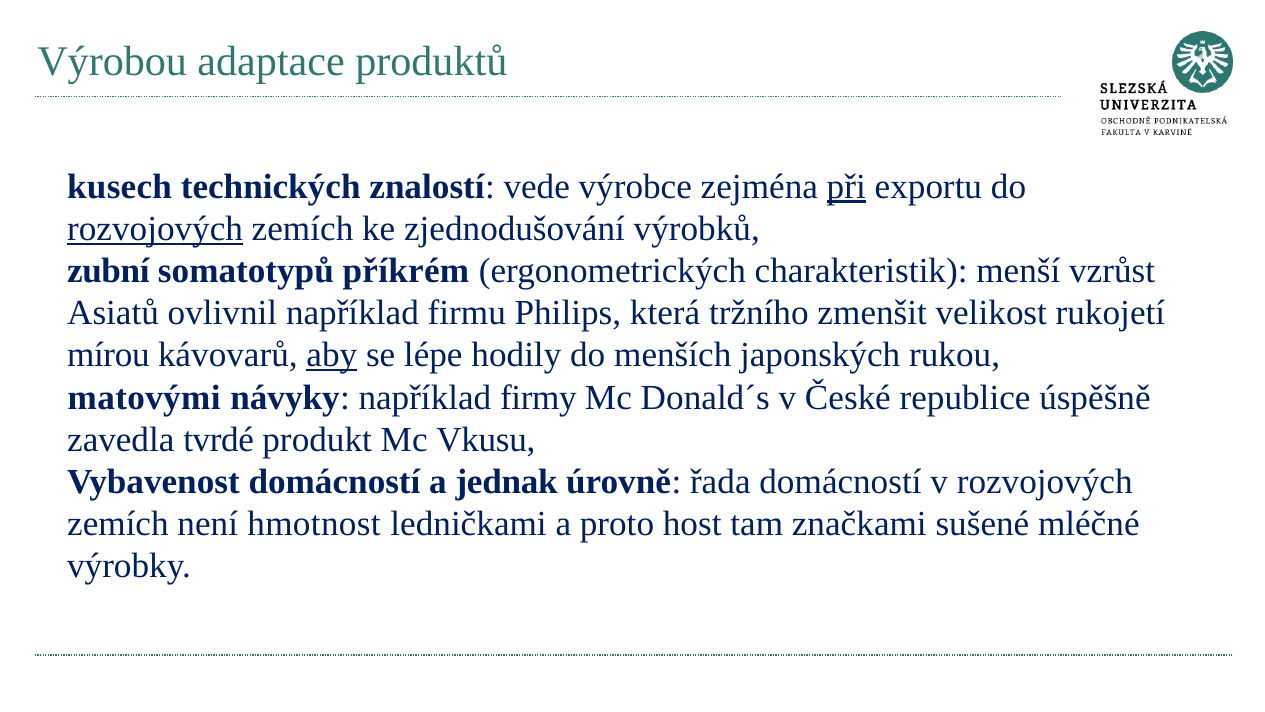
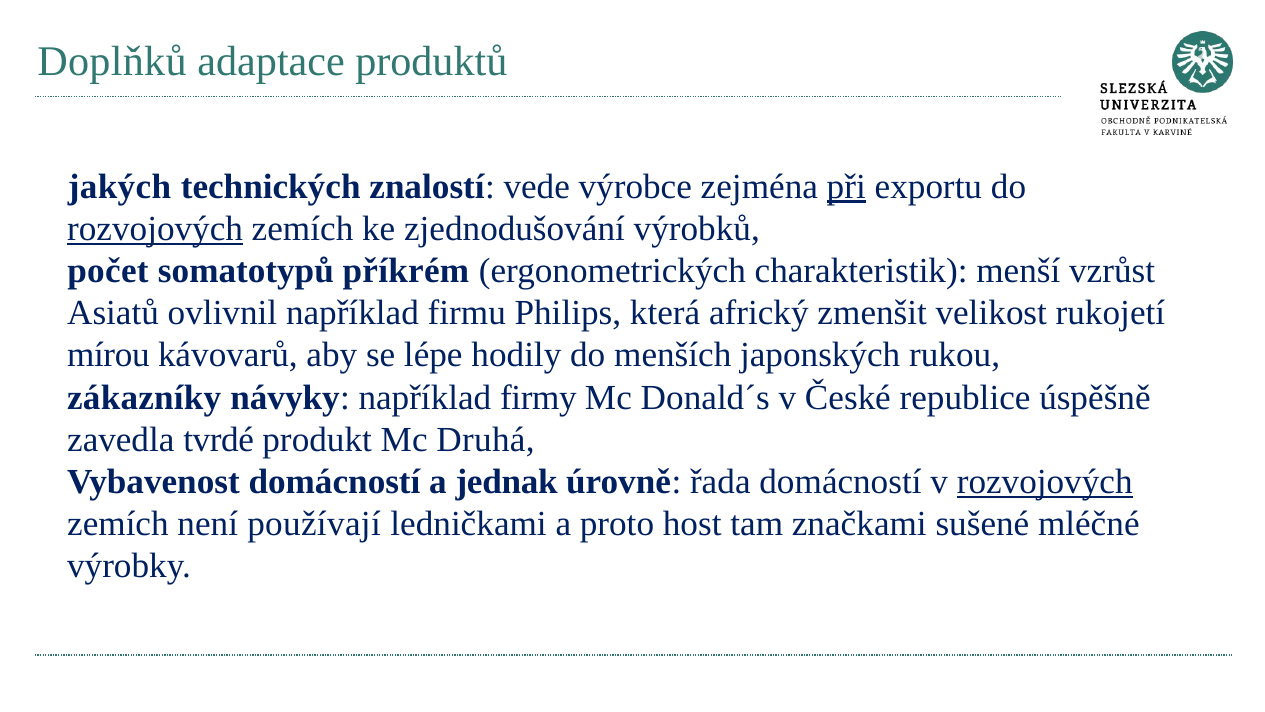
Výrobou: Výrobou -> Doplňků
kusech: kusech -> jakých
zubní: zubní -> počet
tržního: tržního -> africký
aby underline: present -> none
matovými: matovými -> zákazníky
Vkusu: Vkusu -> Druhá
rozvojových at (1045, 482) underline: none -> present
hmotnost: hmotnost -> používají
